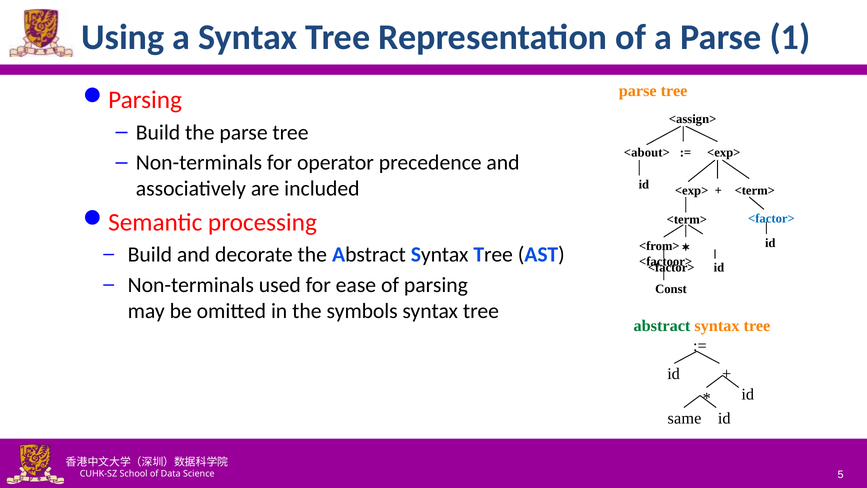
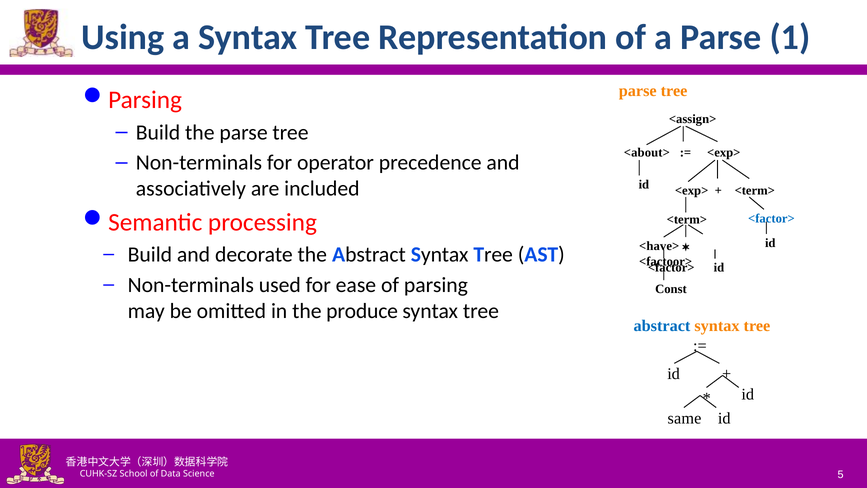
<from>: <from> -> <have>
symbols: symbols -> produce
abstract at (662, 326) colour: green -> blue
